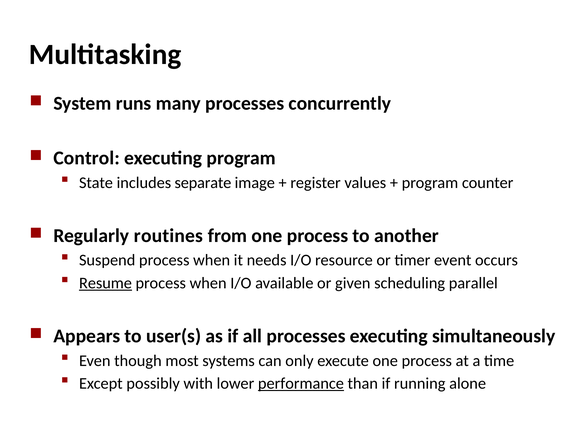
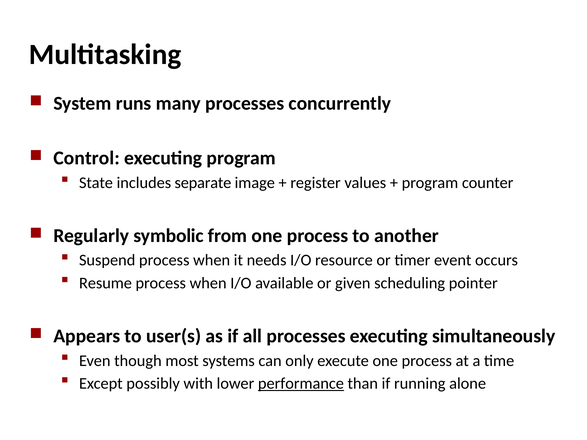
routines: routines -> symbolic
Resume underline: present -> none
parallel: parallel -> pointer
